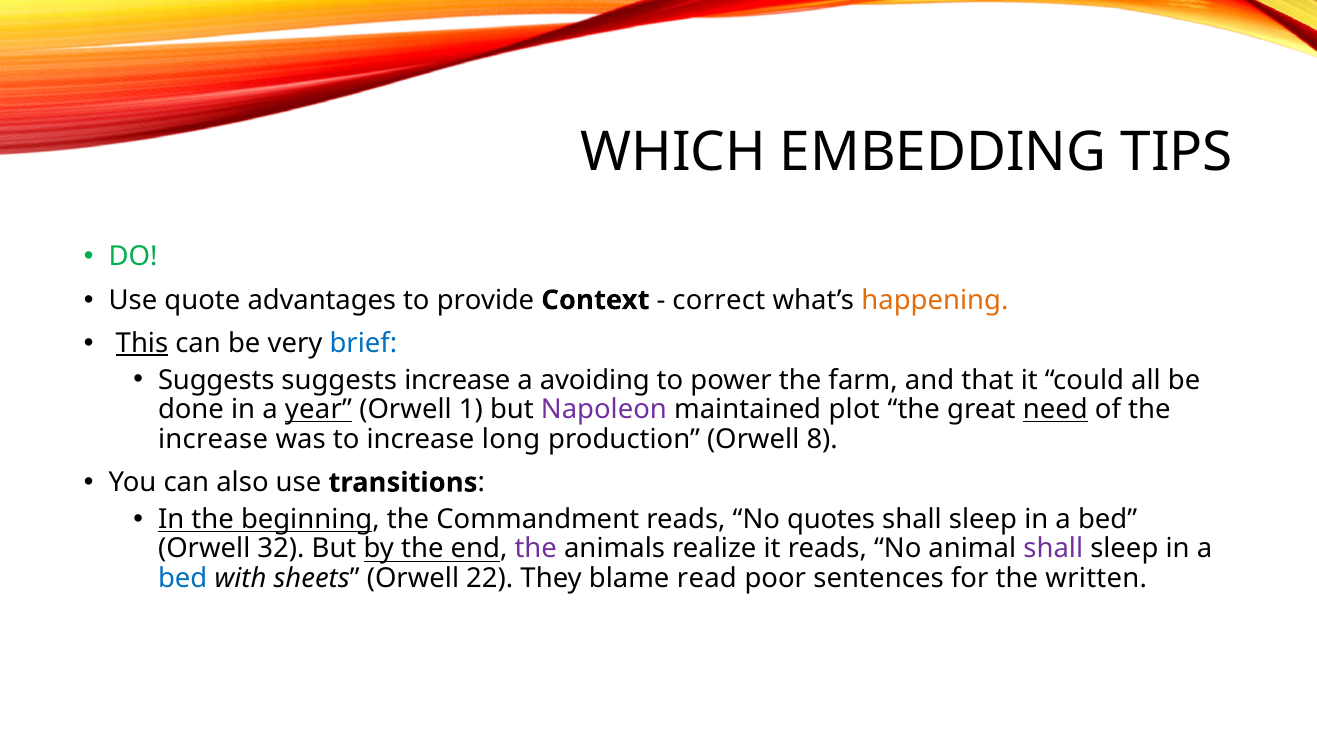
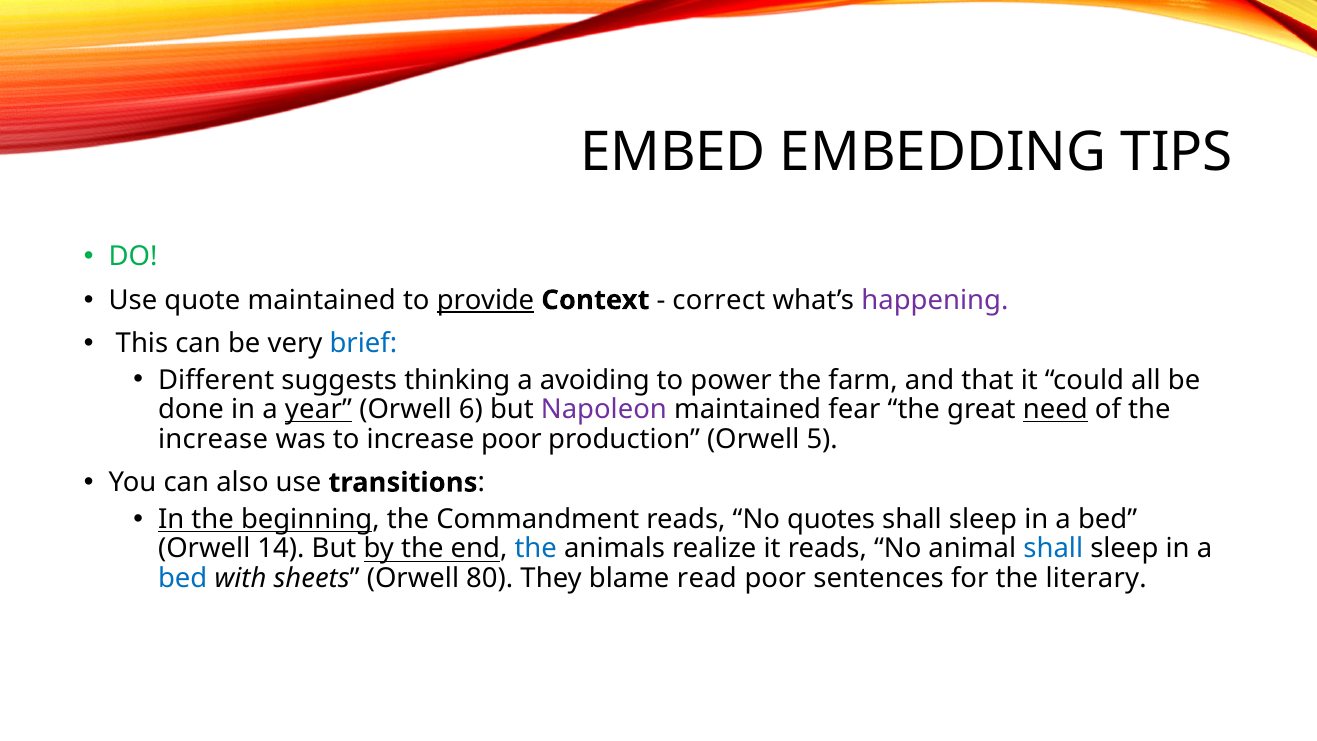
WHICH: WHICH -> EMBED
quote advantages: advantages -> maintained
provide underline: none -> present
happening colour: orange -> purple
This underline: present -> none
Suggests at (216, 380): Suggests -> Different
suggests increase: increase -> thinking
1: 1 -> 6
plot: plot -> fear
increase long: long -> poor
8: 8 -> 5
32: 32 -> 14
the at (536, 549) colour: purple -> blue
shall at (1053, 549) colour: purple -> blue
22: 22 -> 80
written: written -> literary
